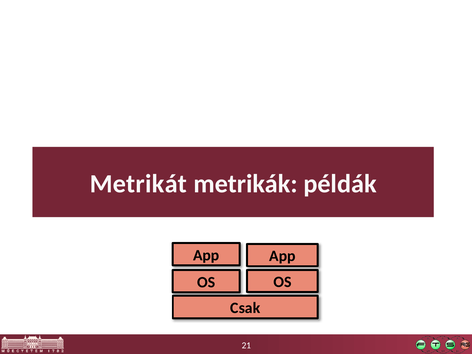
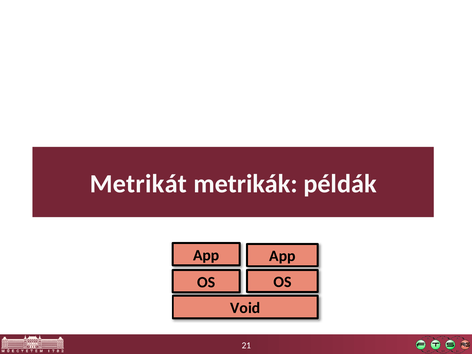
Csak: Csak -> Void
